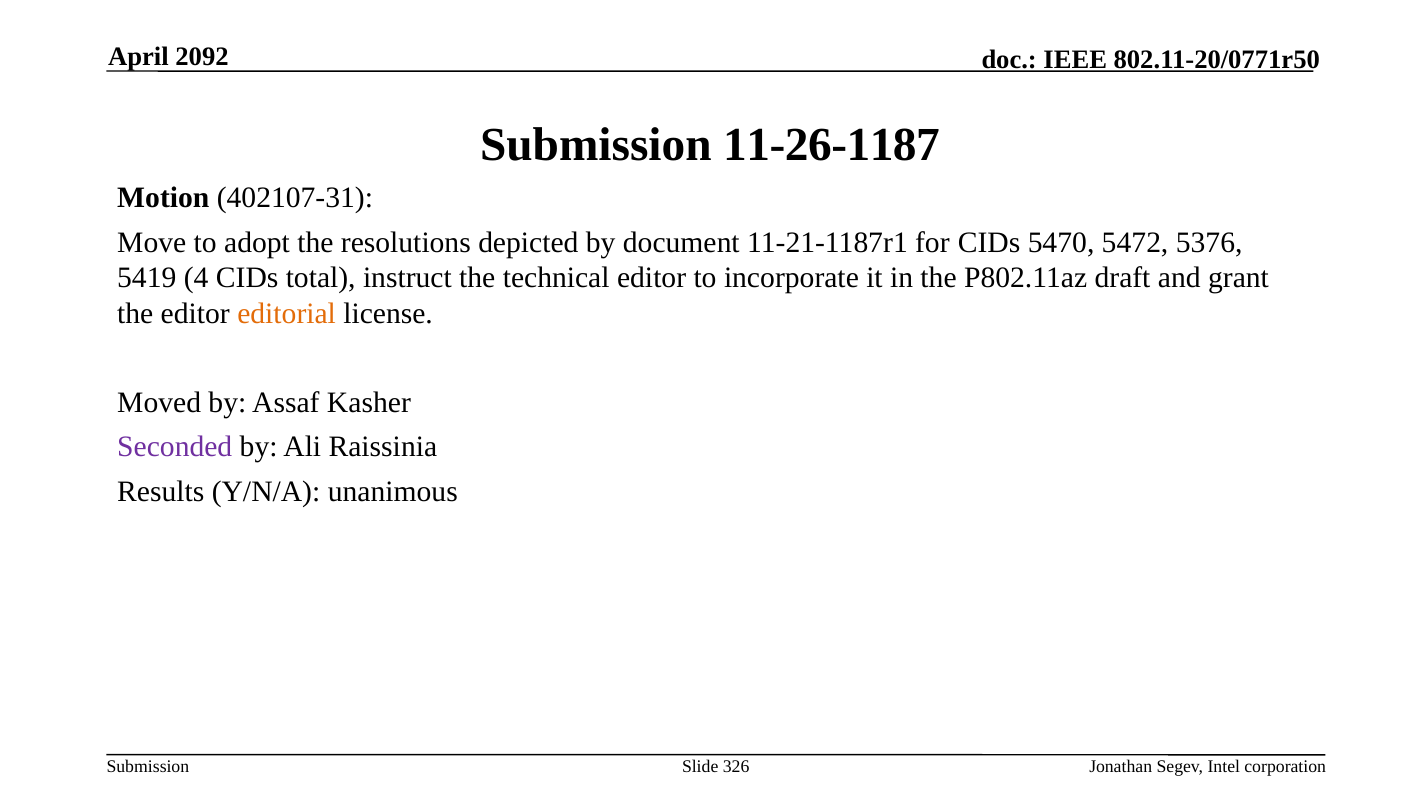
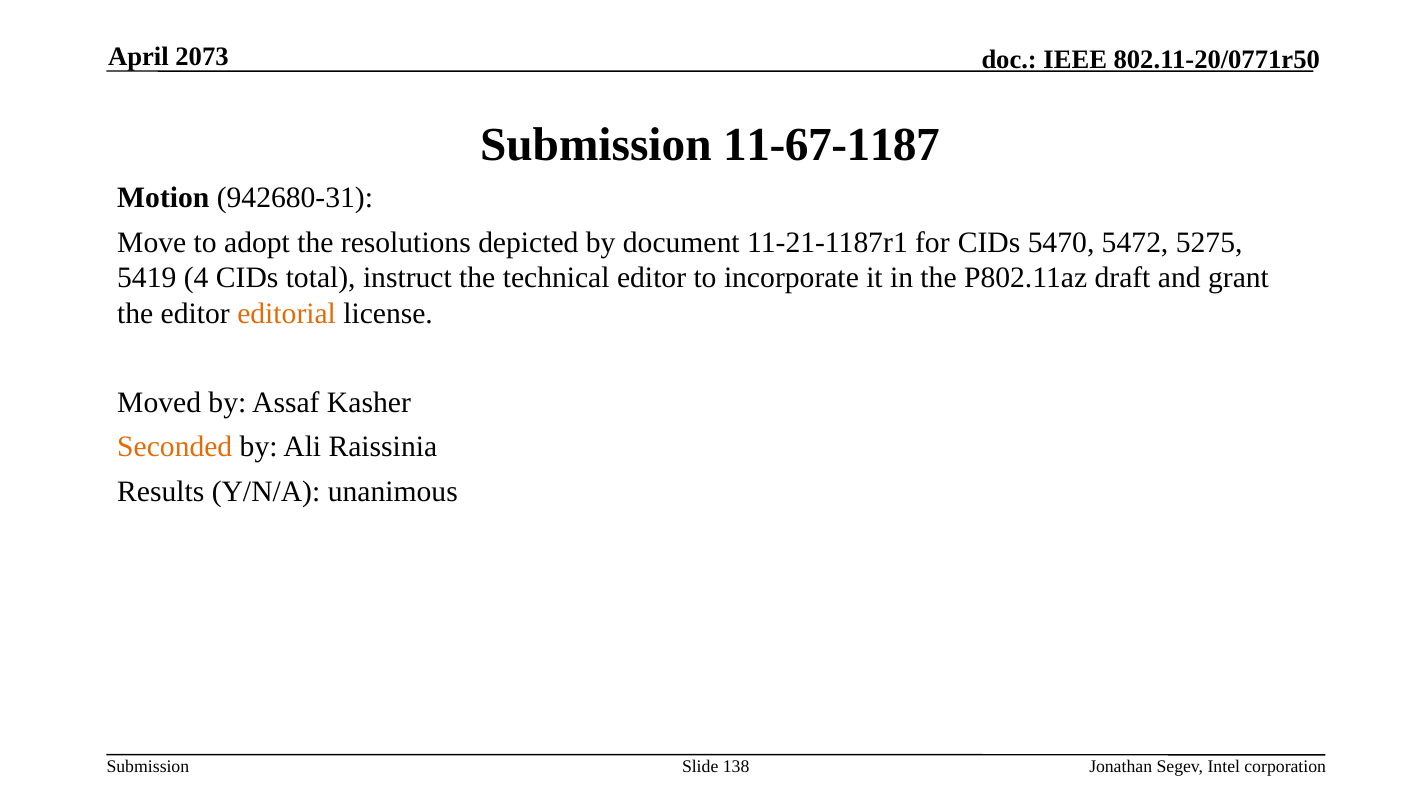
2092: 2092 -> 2073
11-26-1187: 11-26-1187 -> 11-67-1187
402107-31: 402107-31 -> 942680-31
5376: 5376 -> 5275
Seconded colour: purple -> orange
326: 326 -> 138
